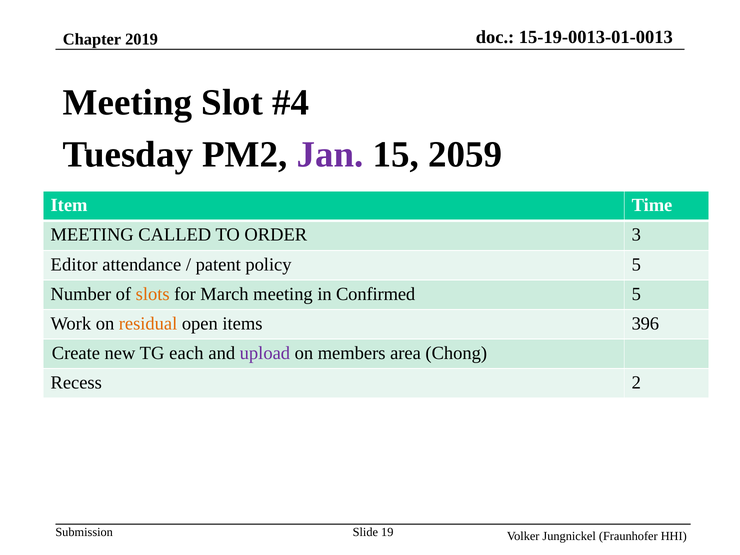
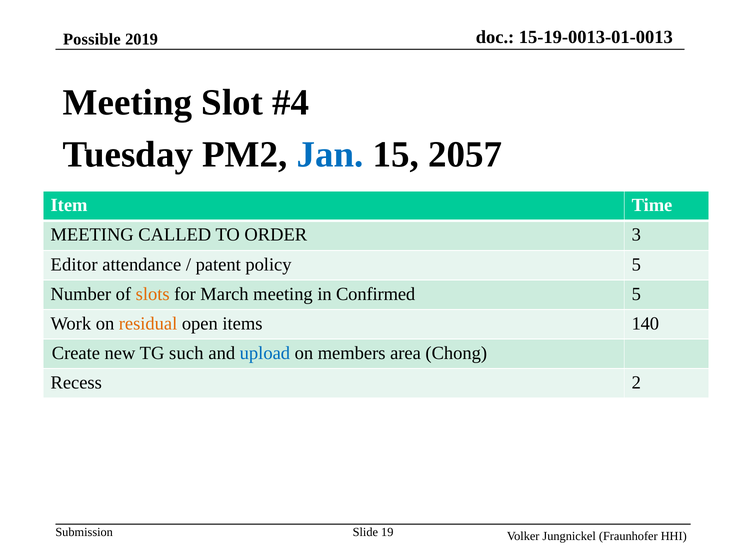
Chapter: Chapter -> Possible
Jan colour: purple -> blue
2059: 2059 -> 2057
396: 396 -> 140
each: each -> such
upload colour: purple -> blue
